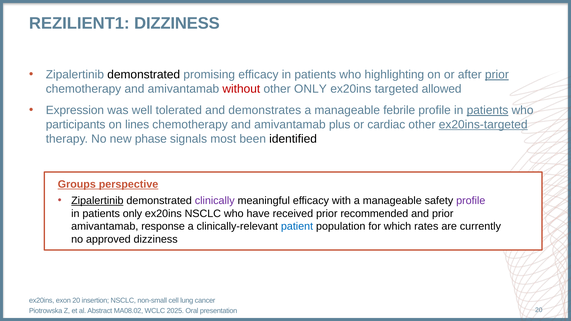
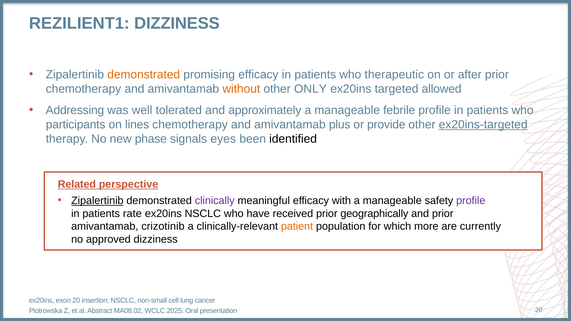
demonstrated at (144, 75) colour: black -> orange
highlighting: highlighting -> therapeutic
prior at (497, 75) underline: present -> none
without colour: red -> orange
Expression: Expression -> Addressing
demonstrates: demonstrates -> approximately
patients at (488, 110) underline: present -> none
cardiac: cardiac -> provide
most: most -> eyes
Groups: Groups -> Related
patients only: only -> rate
recommended: recommended -> geographically
response: response -> crizotinib
patient colour: blue -> orange
rates: rates -> more
